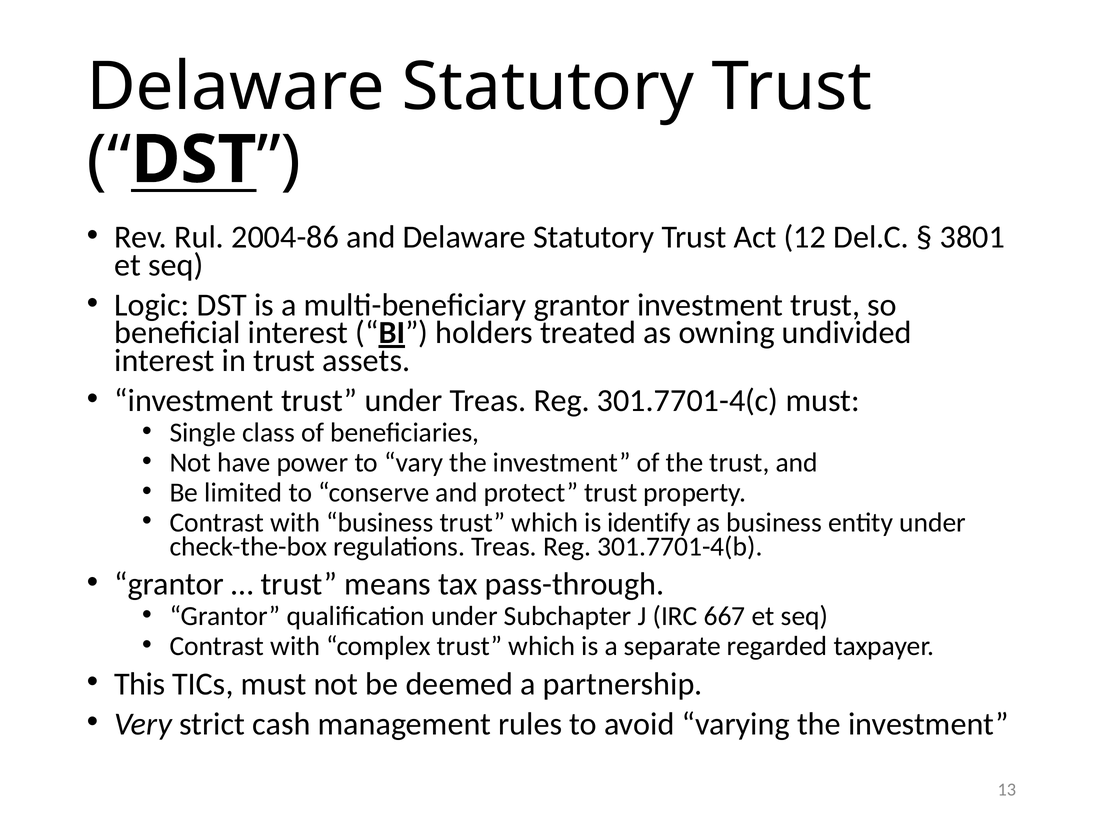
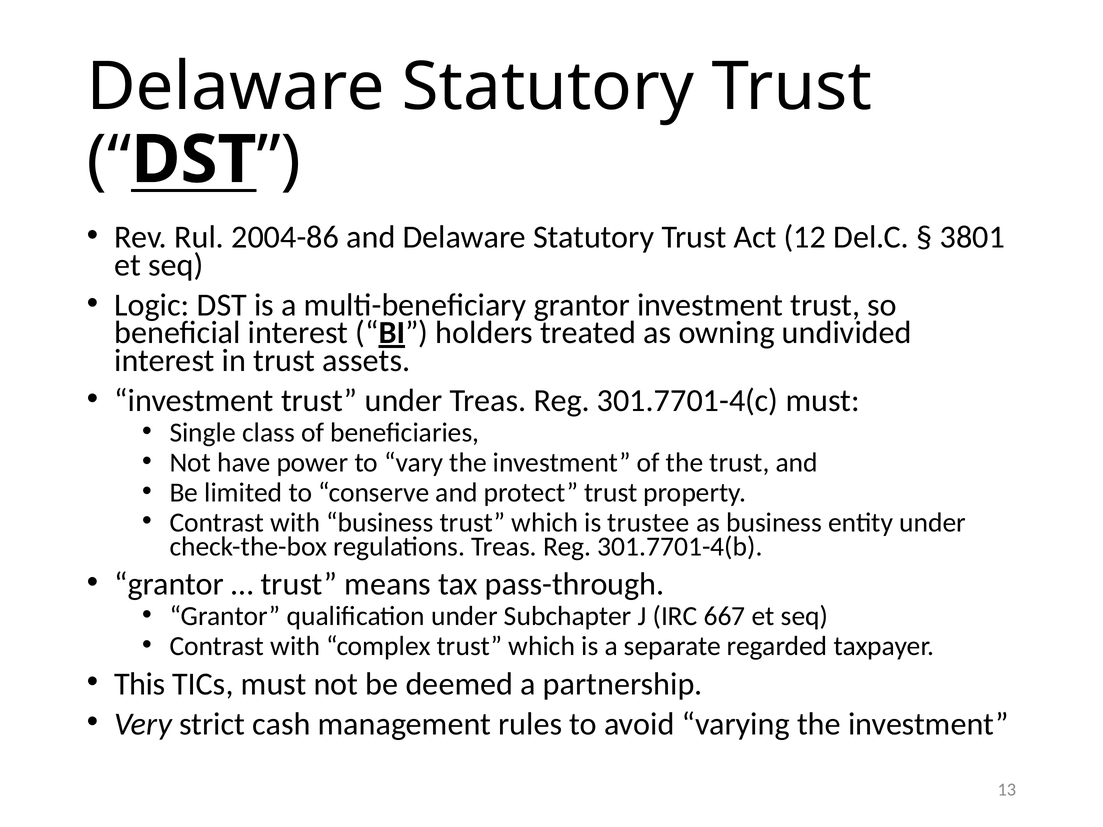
identify: identify -> trustee
